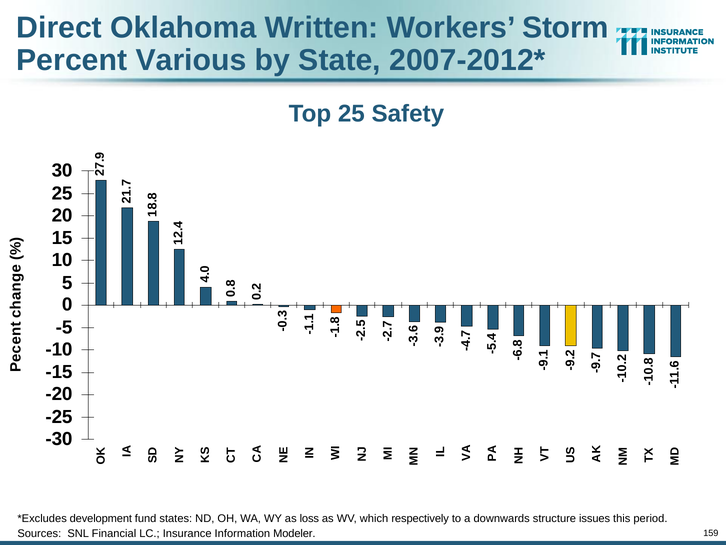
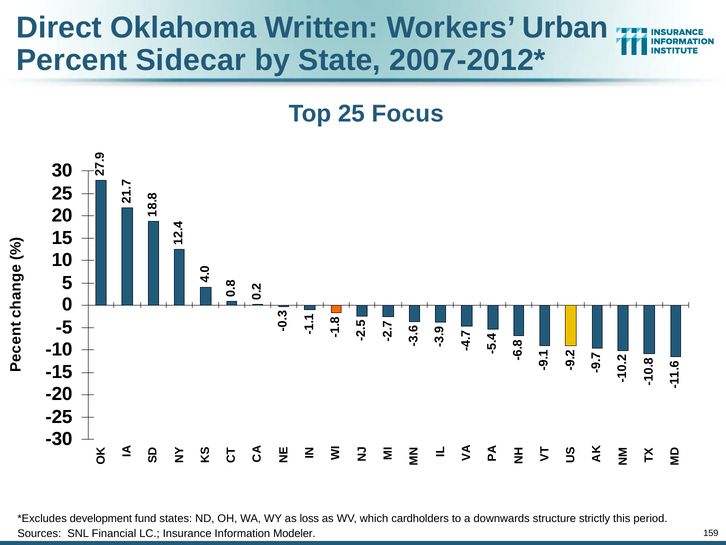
Storm: Storm -> Urban
Various: Various -> Sidecar
Safety: Safety -> Focus
respectively: respectively -> cardholders
issues: issues -> strictly
